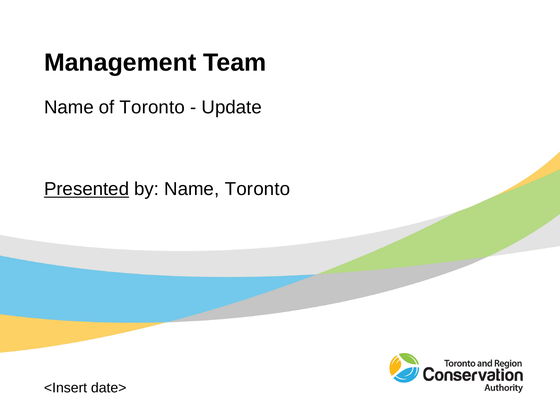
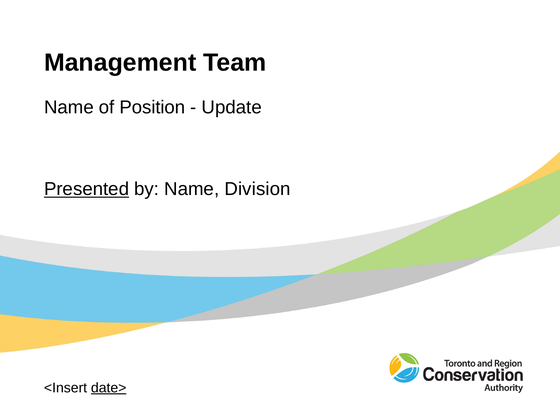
of Toronto: Toronto -> Position
Name Toronto: Toronto -> Division
date> underline: none -> present
